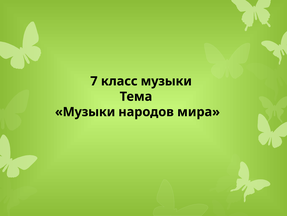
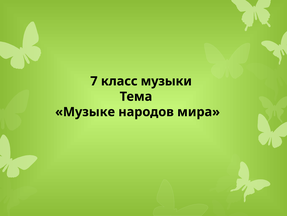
Музыки at (85, 112): Музыки -> Музыке
